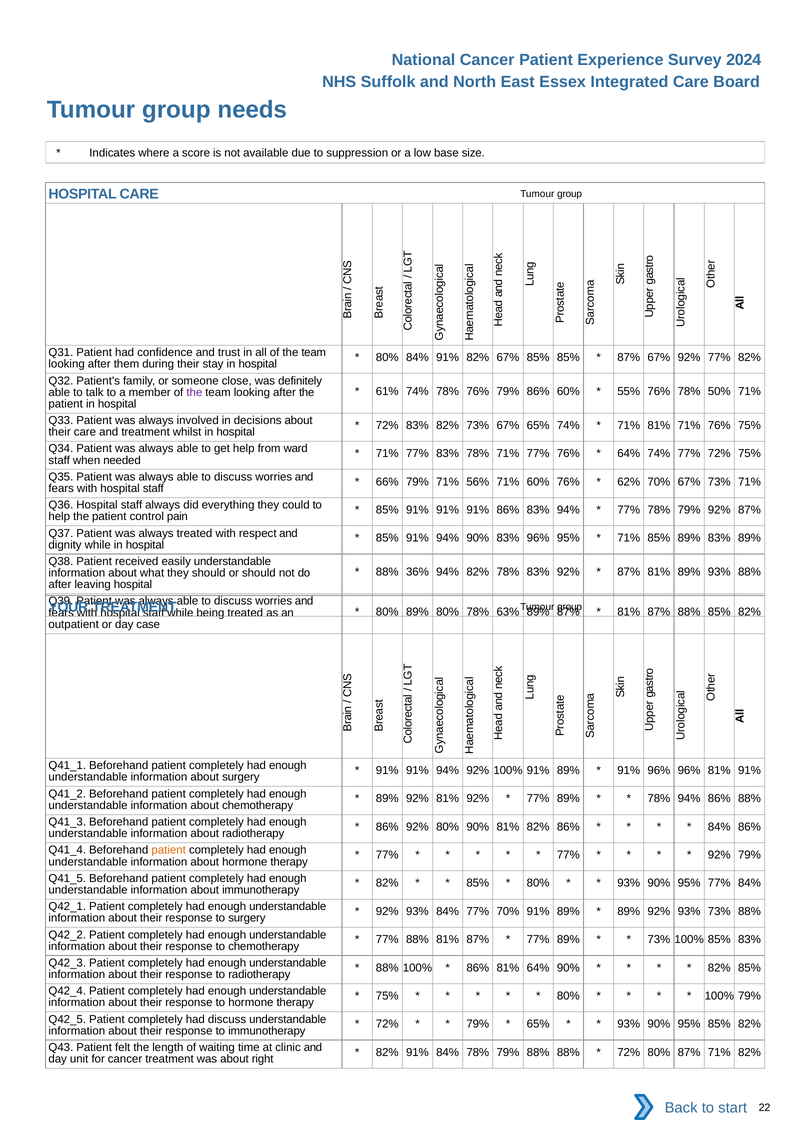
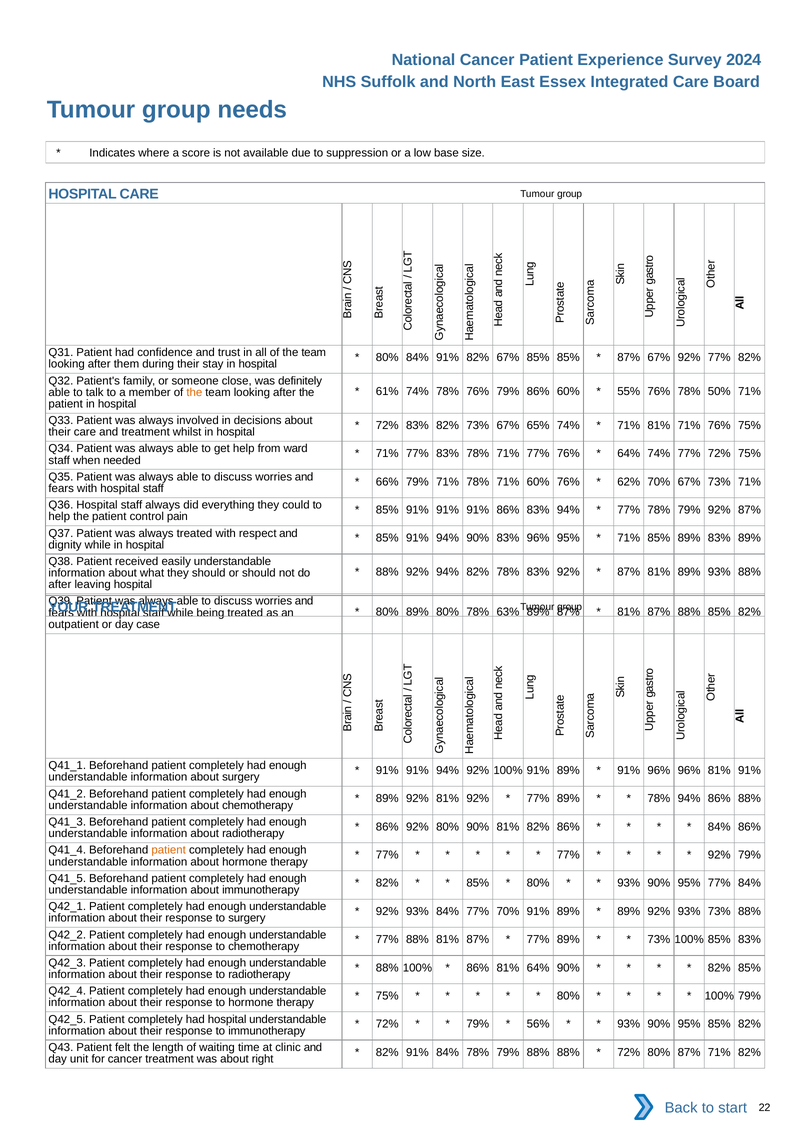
the at (194, 392) colour: purple -> orange
71% 56%: 56% -> 78%
88% 36%: 36% -> 92%
had discuss: discuss -> hospital
65% at (538, 1023): 65% -> 56%
